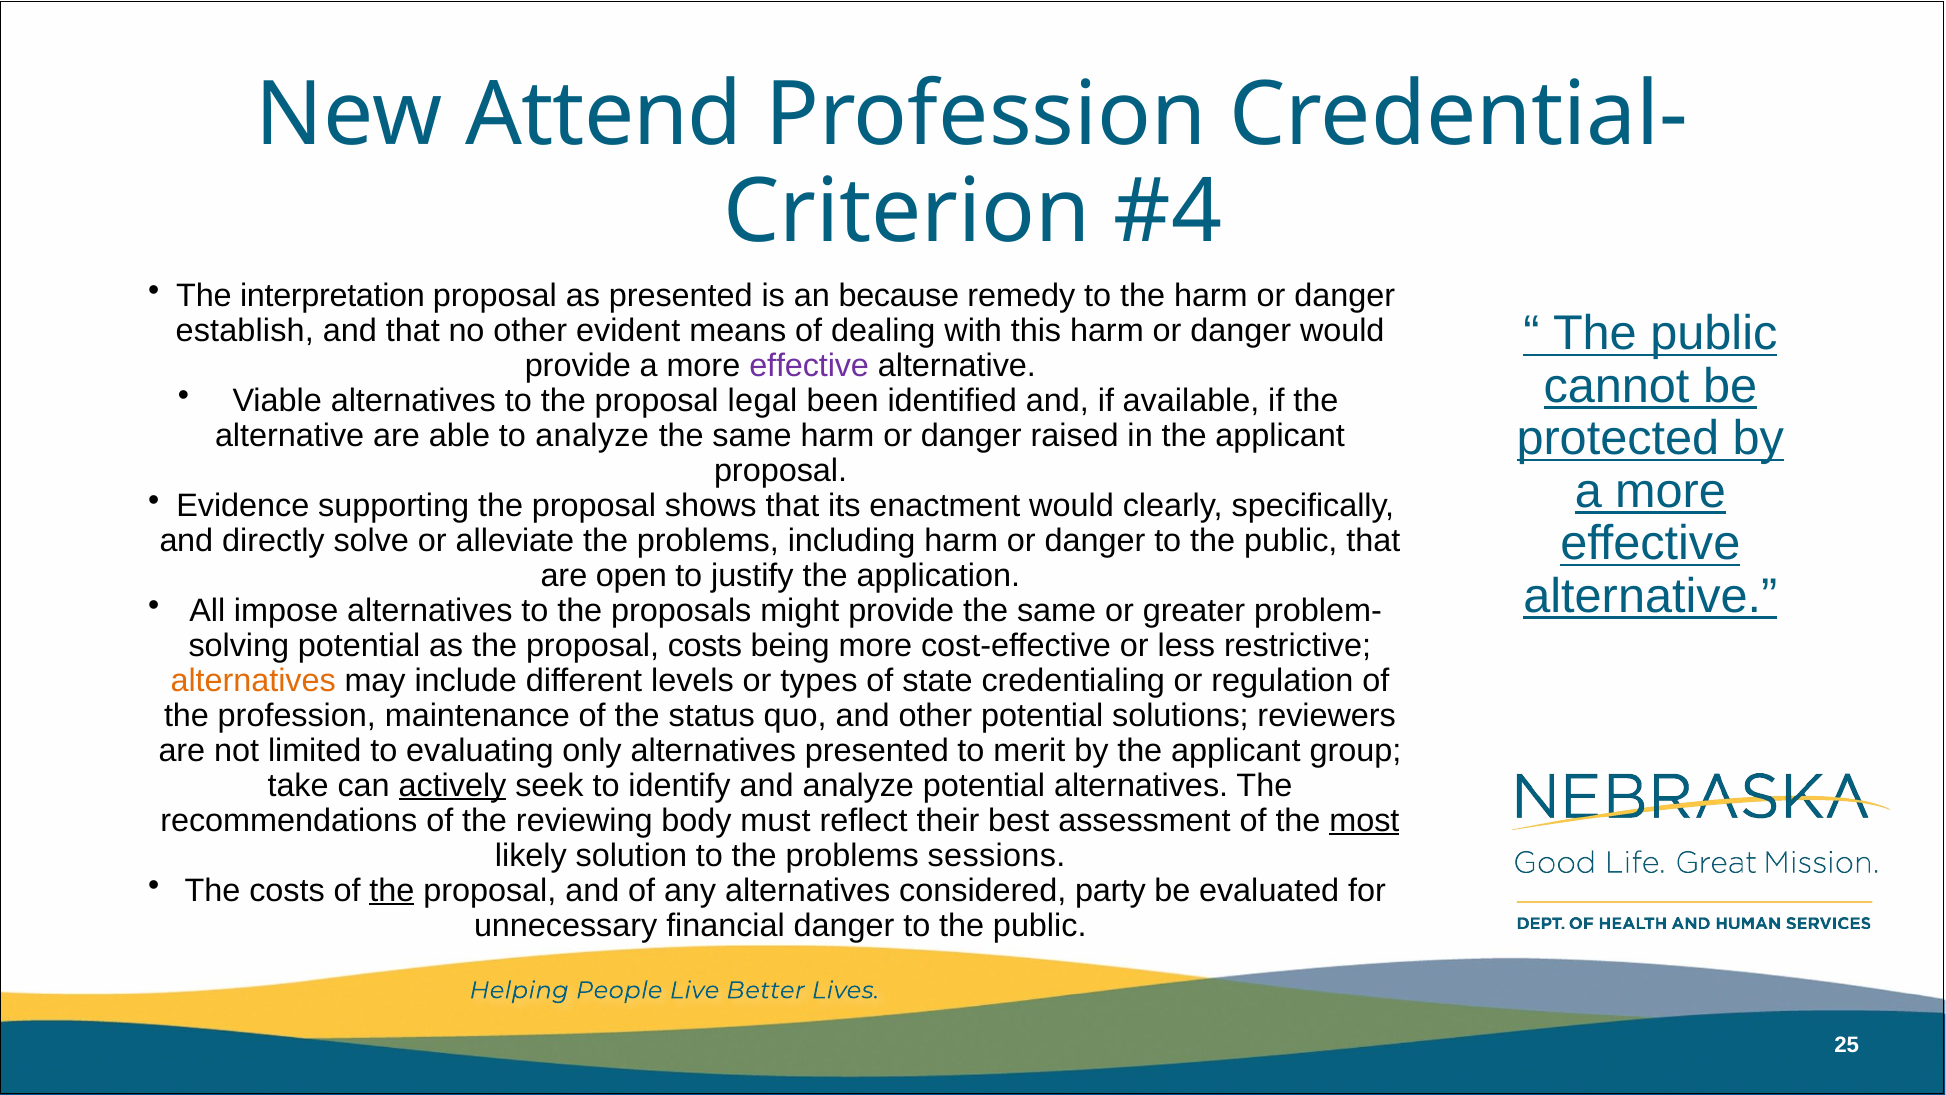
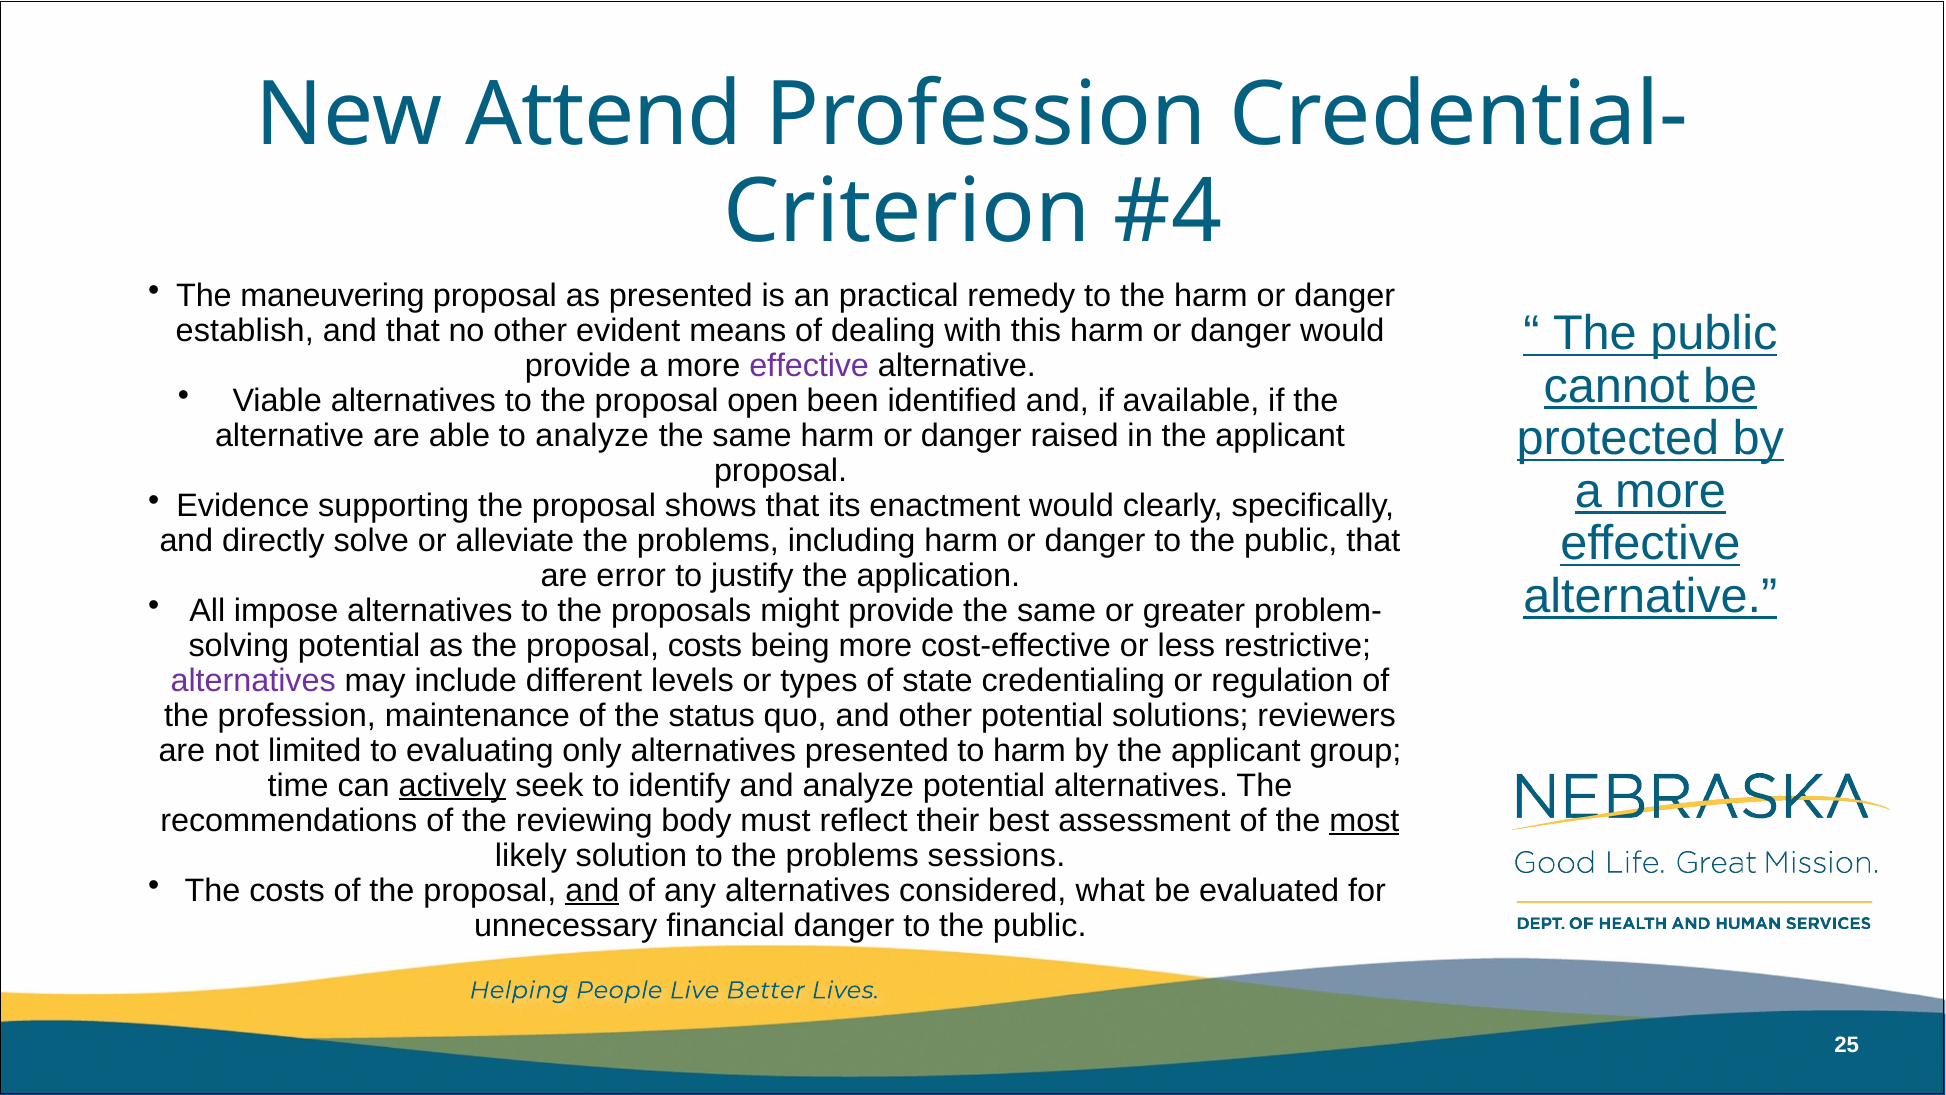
interpretation: interpretation -> maneuvering
because: because -> practical
legal: legal -> open
open: open -> error
alternatives at (253, 680) colour: orange -> purple
to merit: merit -> harm
take: take -> time
the at (392, 890) underline: present -> none
and at (592, 890) underline: none -> present
party: party -> what
